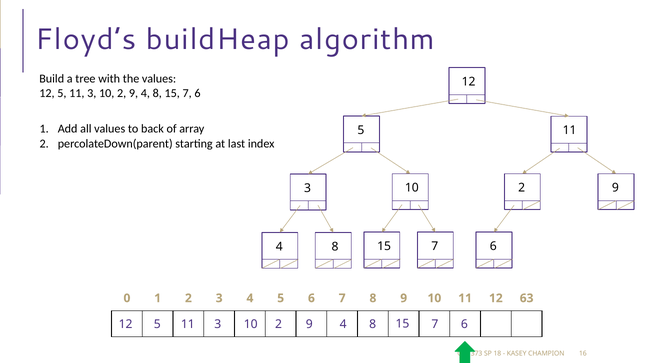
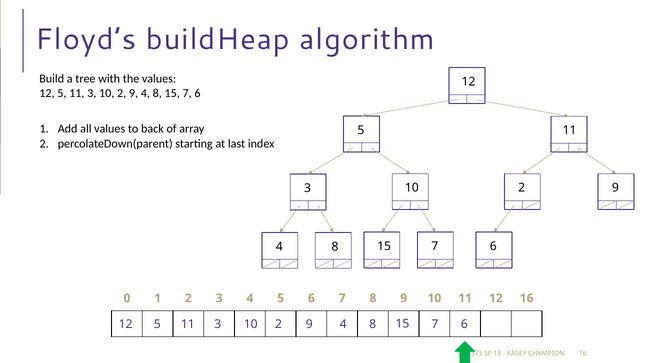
12 63: 63 -> 16
